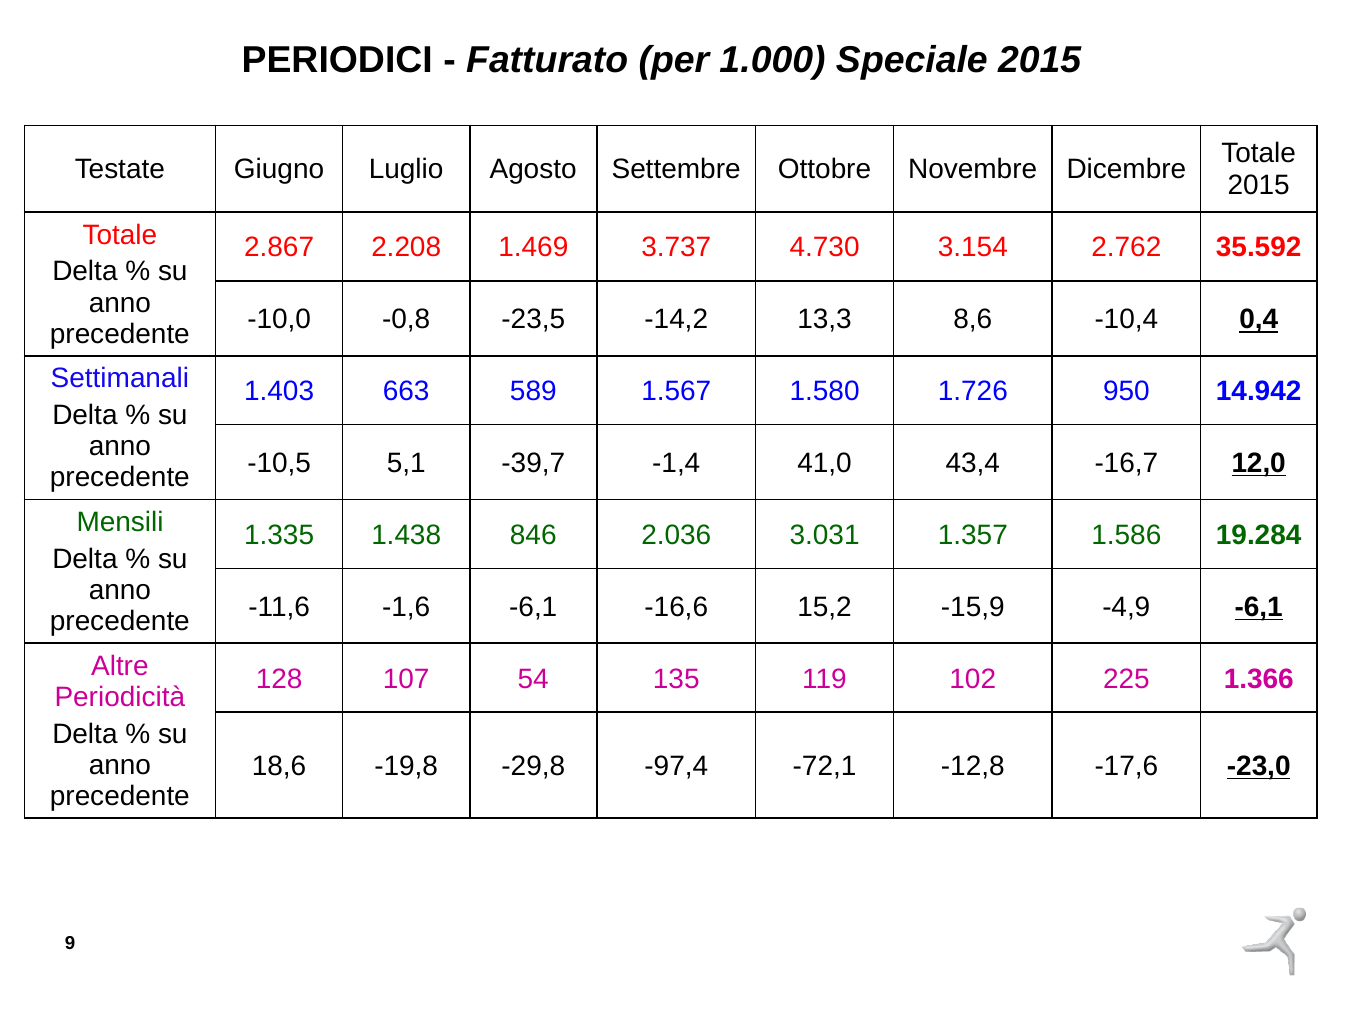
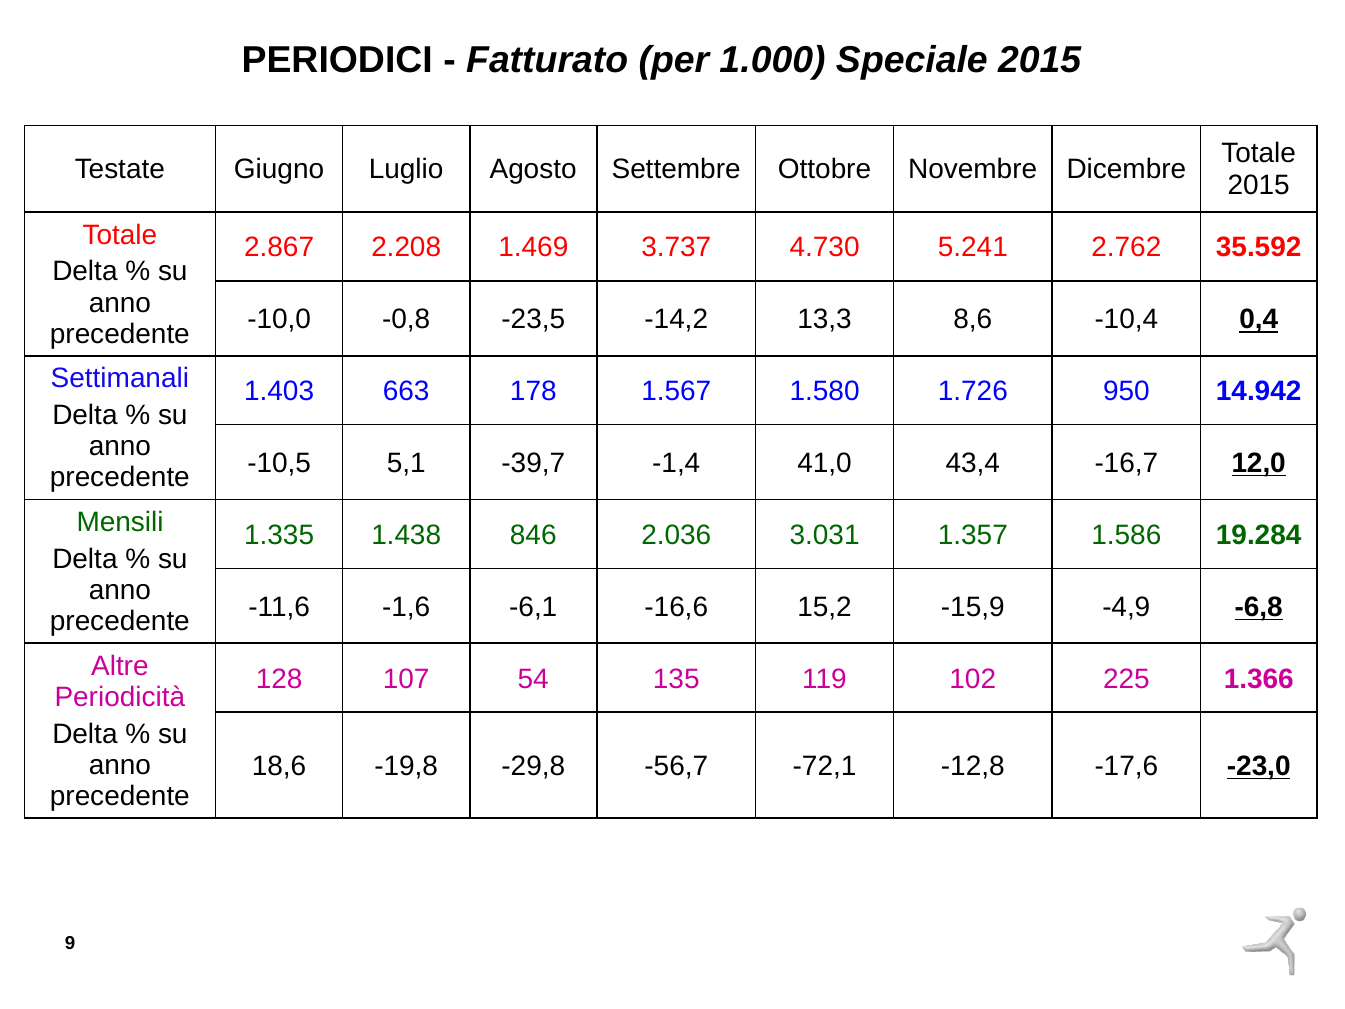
3.154: 3.154 -> 5.241
589: 589 -> 178
-4,9 -6,1: -6,1 -> -6,8
-97,4: -97,4 -> -56,7
